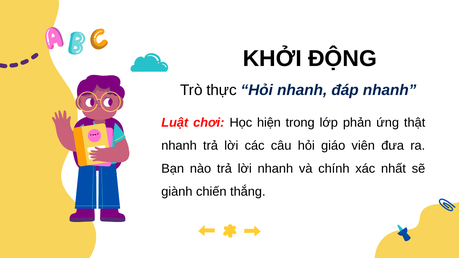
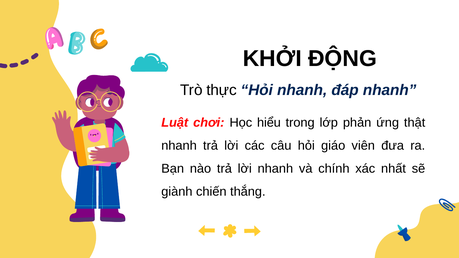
hiện: hiện -> hiểu
